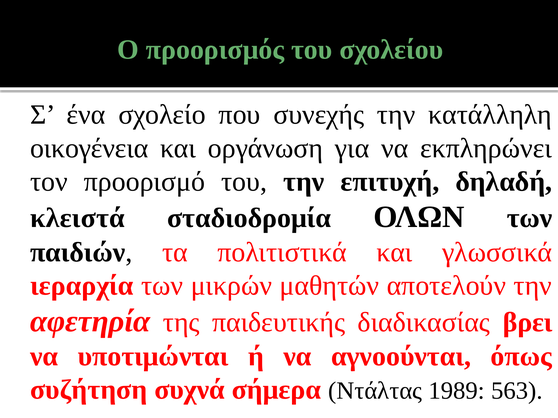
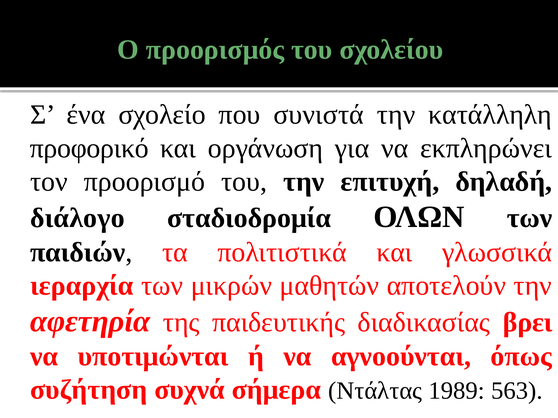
συνεχής: συνεχής -> συνιστά
οικογένεια: οικογένεια -> προφορικό
κλειστά: κλειστά -> διάλογο
